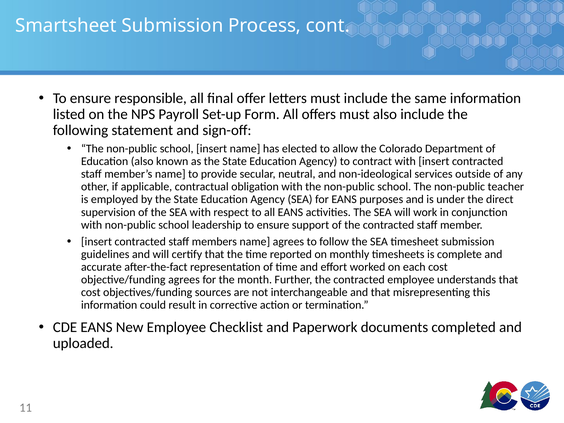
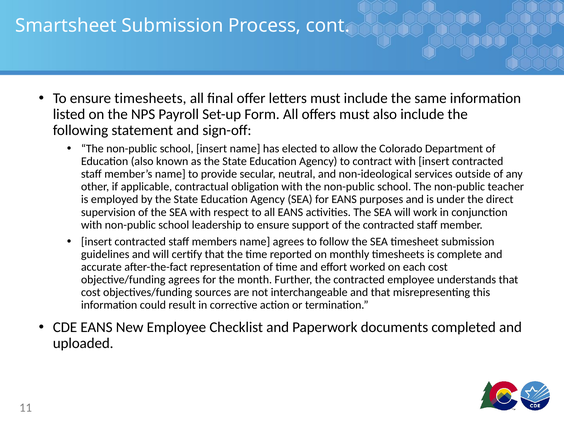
ensure responsible: responsible -> timesheets
